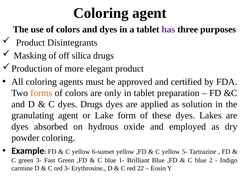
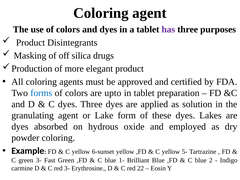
forms colour: orange -> blue
only: only -> upto
dyes Drugs: Drugs -> Three
